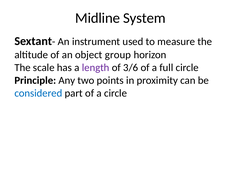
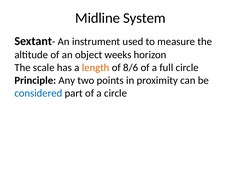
group: group -> weeks
length colour: purple -> orange
3/6: 3/6 -> 8/6
